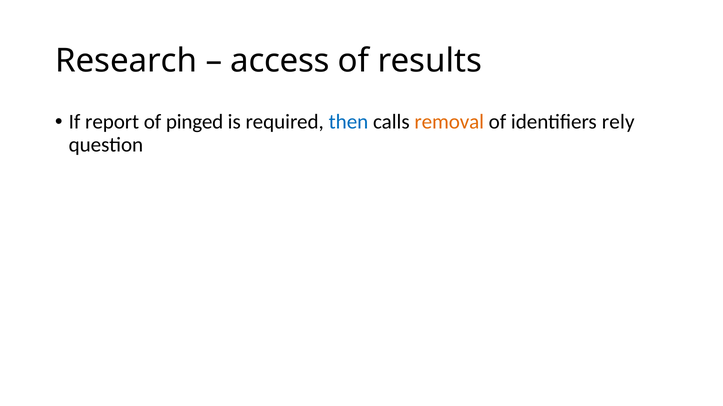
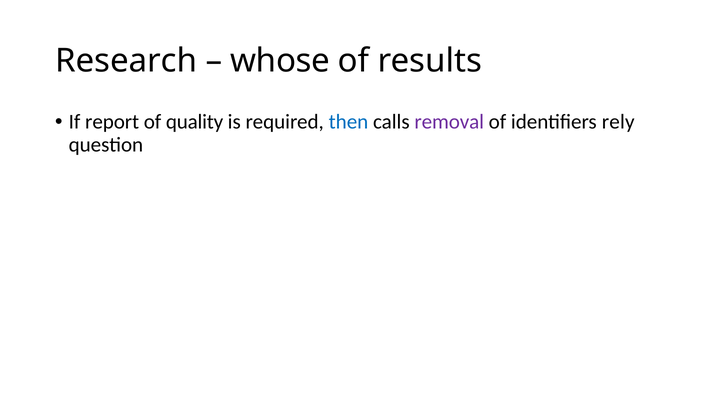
access: access -> whose
pinged: pinged -> quality
removal colour: orange -> purple
